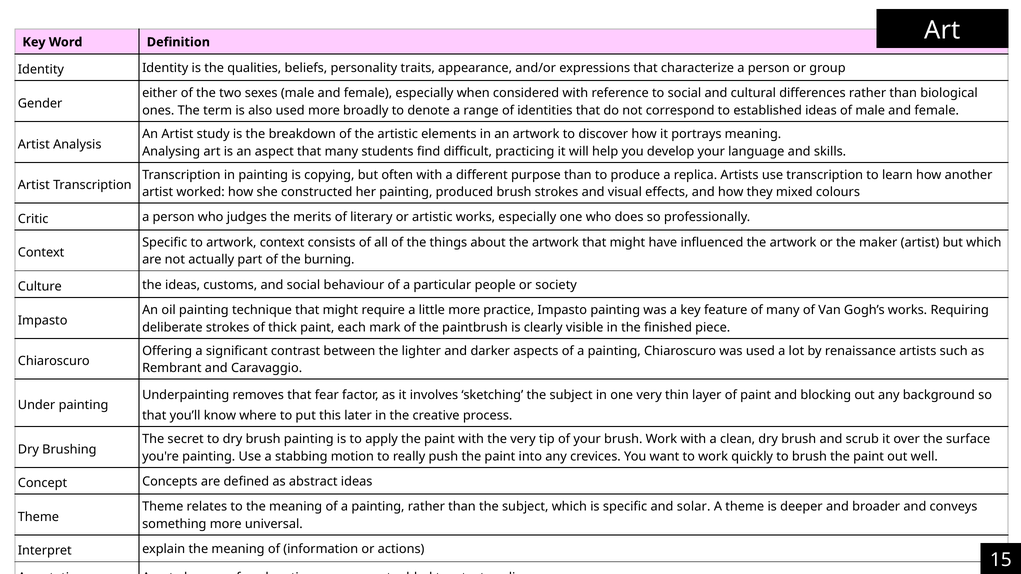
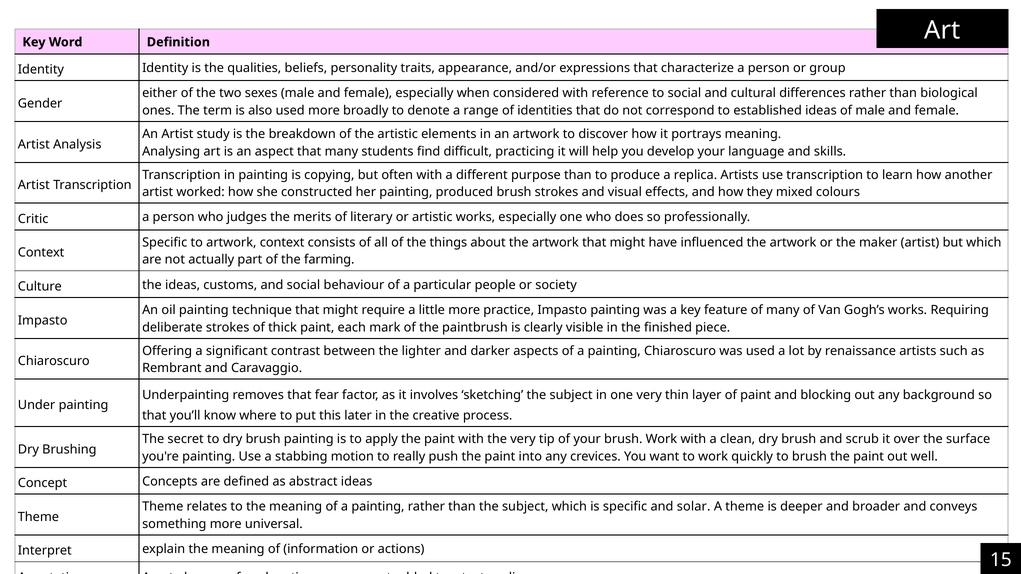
burning: burning -> farming
